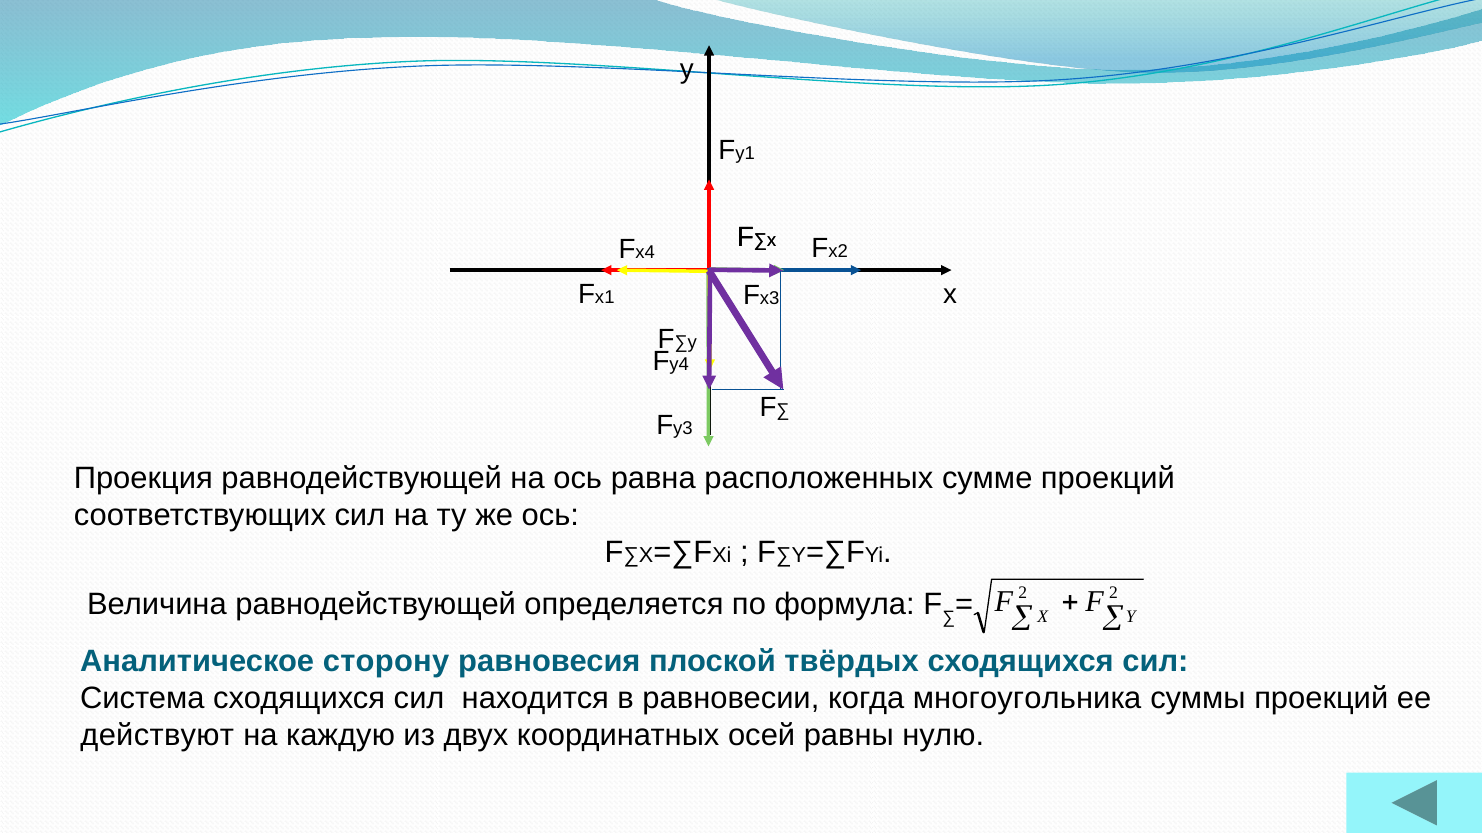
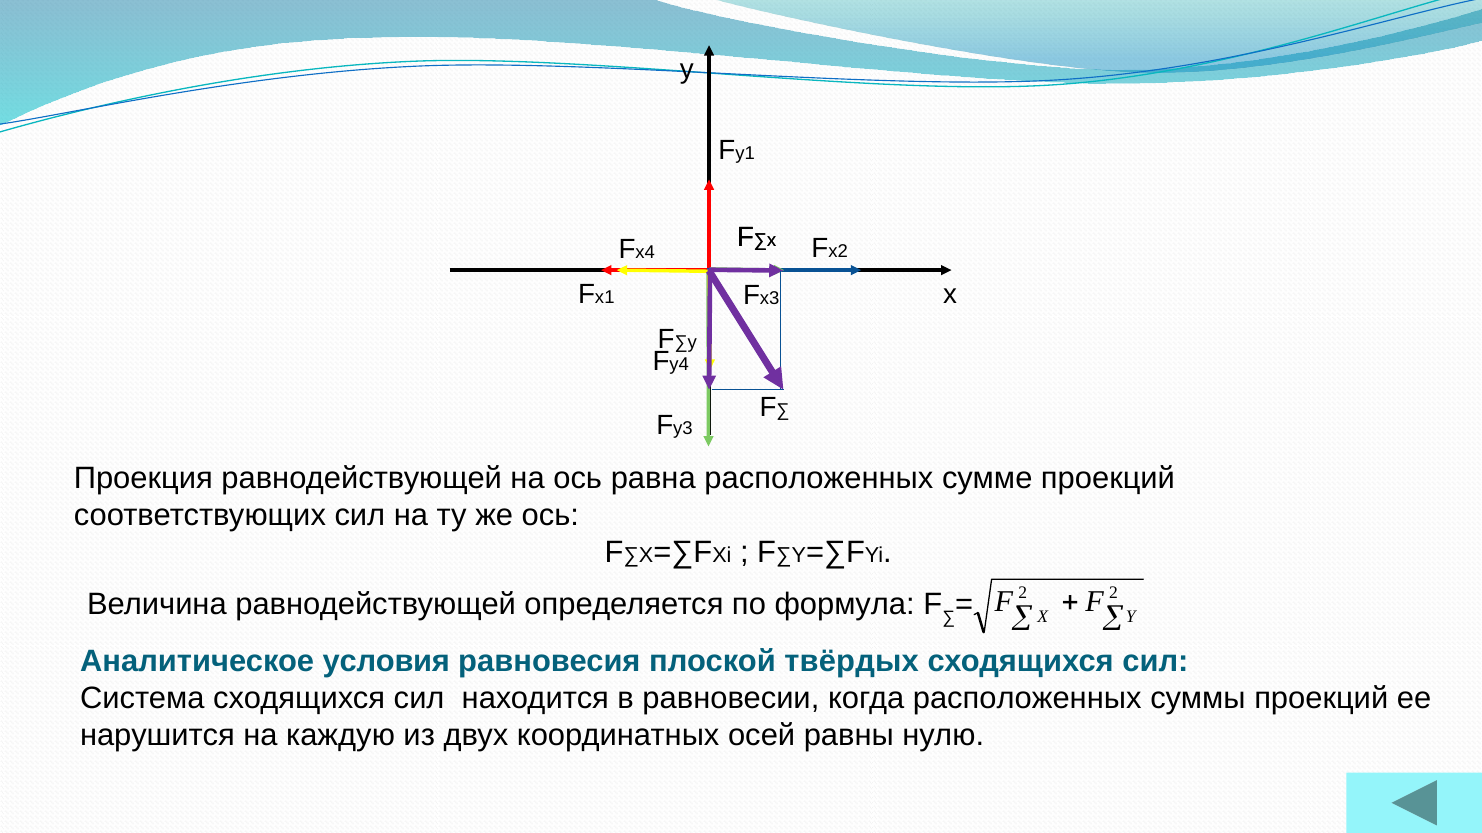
сторону: сторону -> условия
когда многоугольника: многоугольника -> расположенных
действуют: действуют -> нарушится
